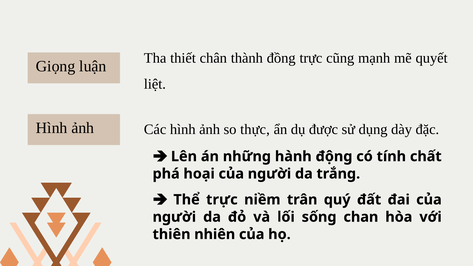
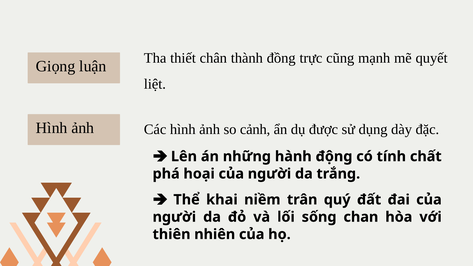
thực: thực -> cảnh
Thể trực: trực -> khai
